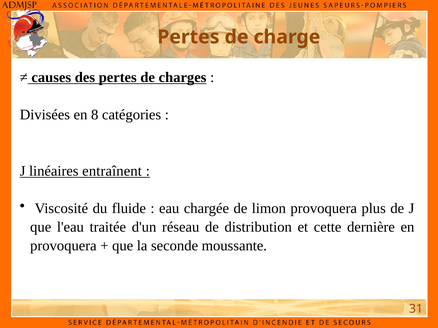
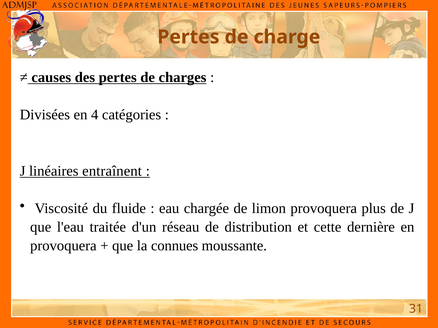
8: 8 -> 4
seconde: seconde -> connues
